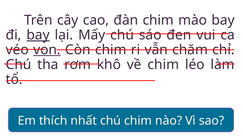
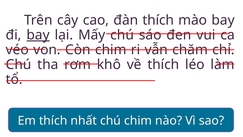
đàn chim: chim -> thích
von underline: present -> none
về chim: chim -> thích
